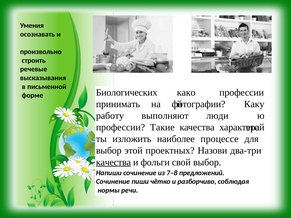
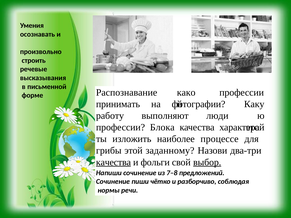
Биологических: Биологических -> Распознавание
Такие: Такие -> Блока
выбор at (109, 151): выбор -> грибы
проектных: проектных -> заданному
выбор at (207, 162) underline: none -> present
